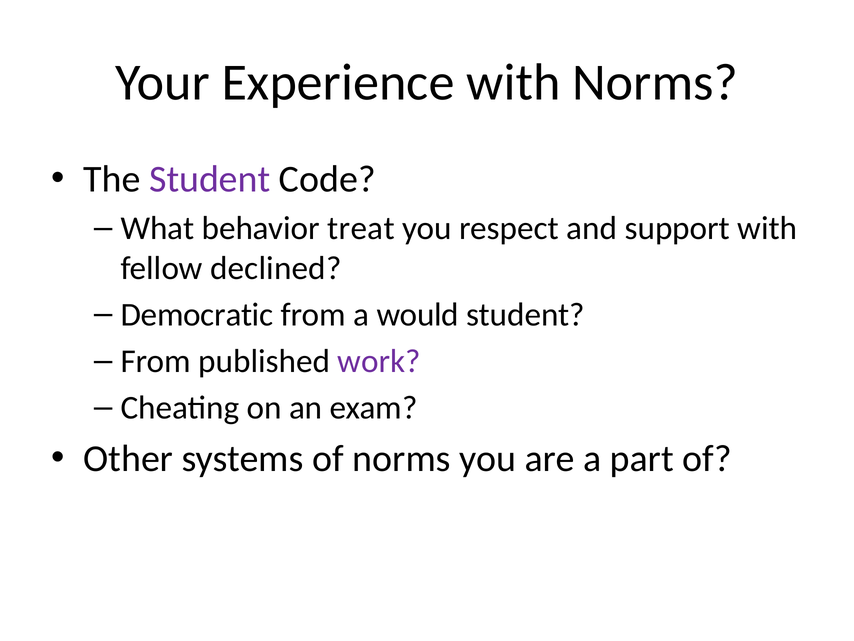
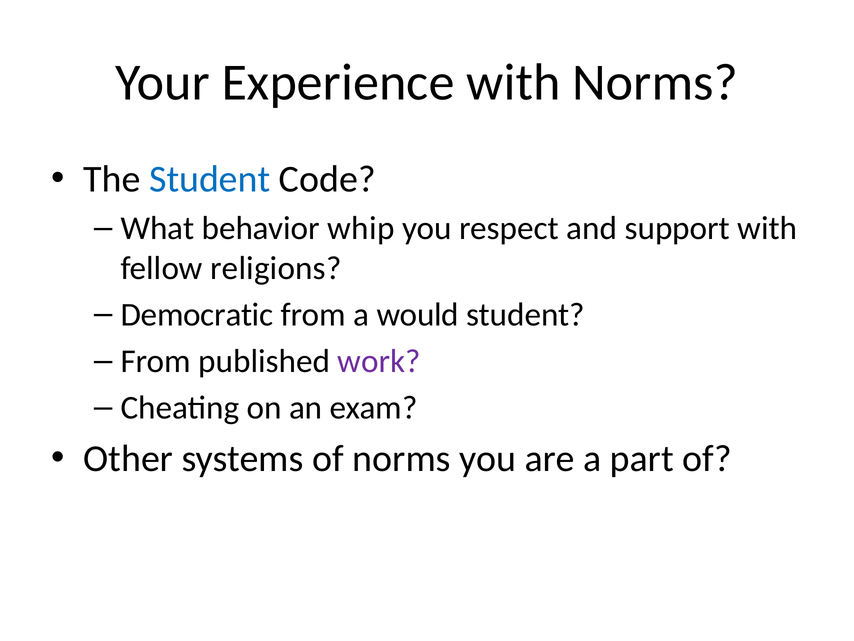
Student at (210, 179) colour: purple -> blue
treat: treat -> whip
declined: declined -> religions
